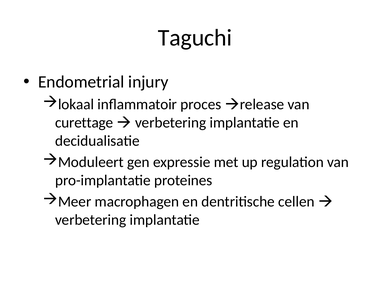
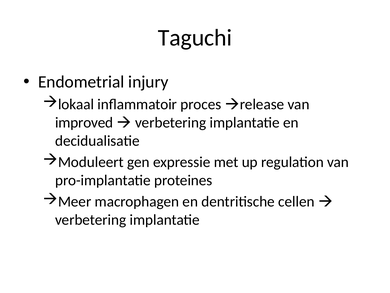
curettage: curettage -> improved
